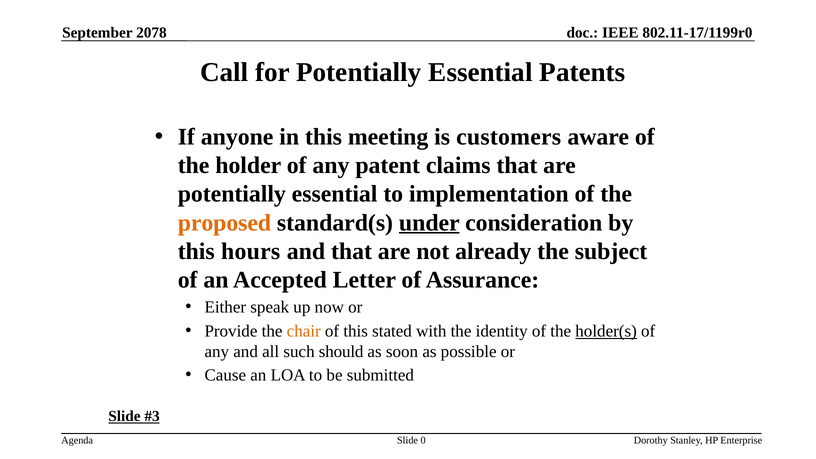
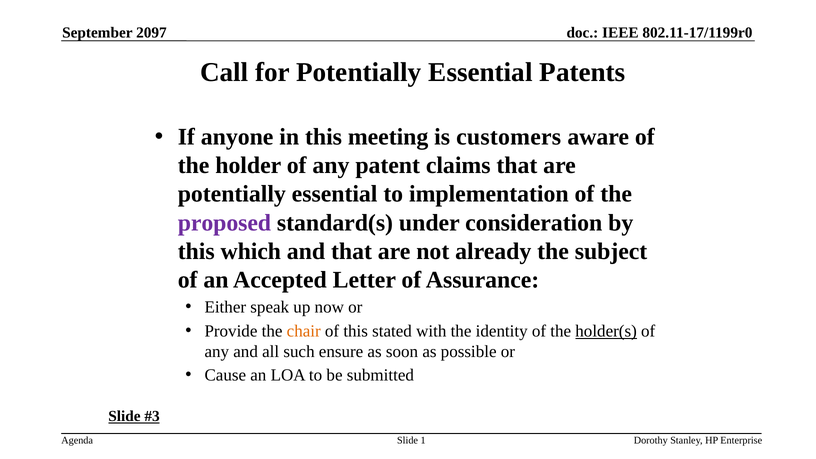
2078: 2078 -> 2097
proposed colour: orange -> purple
under underline: present -> none
hours: hours -> which
should: should -> ensure
0: 0 -> 1
